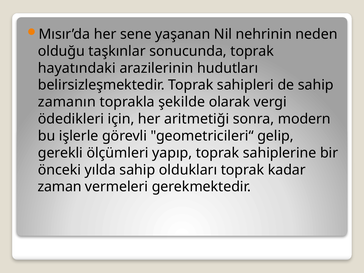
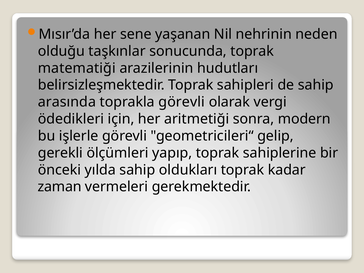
hayatındaki: hayatındaki -> matematiği
zamanın: zamanın -> arasında
toprakla şekilde: şekilde -> görevli
